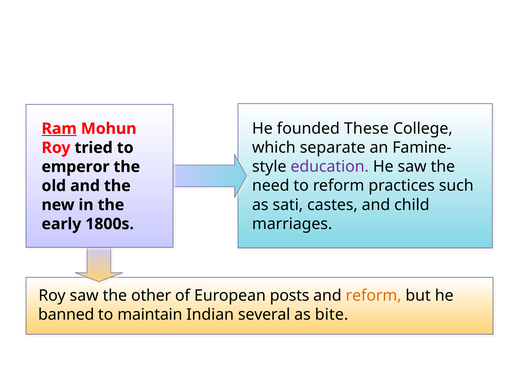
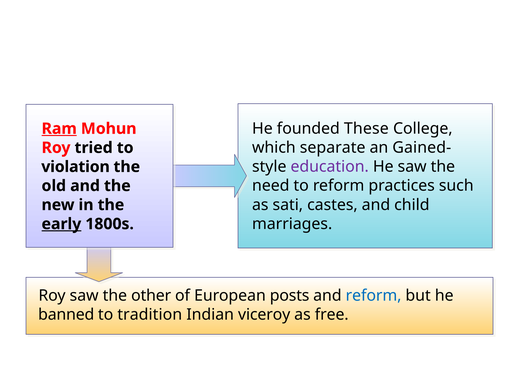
Famine-: Famine- -> Gained-
emperor: emperor -> violation
early underline: none -> present
reform at (374, 295) colour: orange -> blue
maintain: maintain -> tradition
several: several -> viceroy
bite: bite -> free
